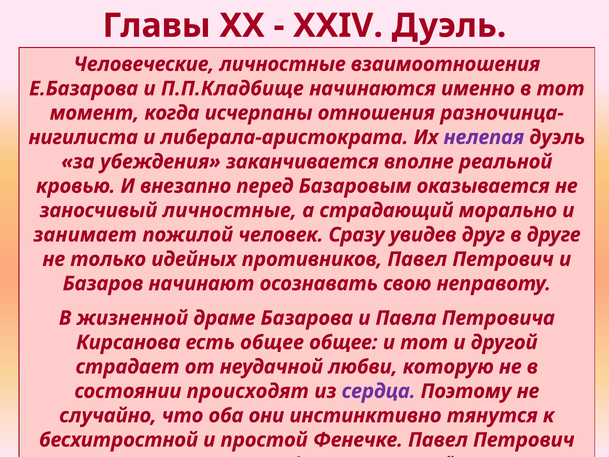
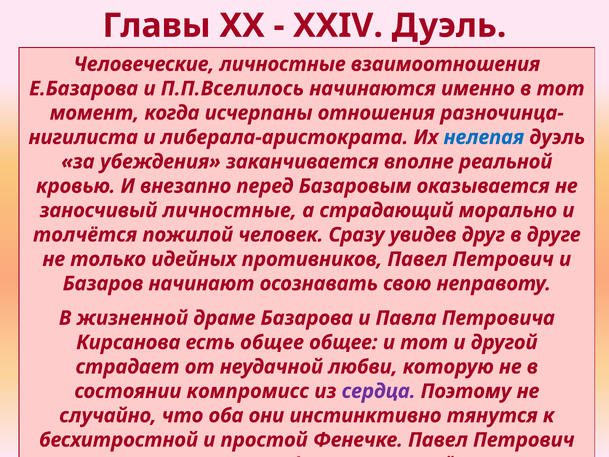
П.П.Кладбище: П.П.Кладбище -> П.П.Вселилось
нелепая colour: purple -> blue
занимает: занимает -> толчётся
происходят: происходят -> компромисс
